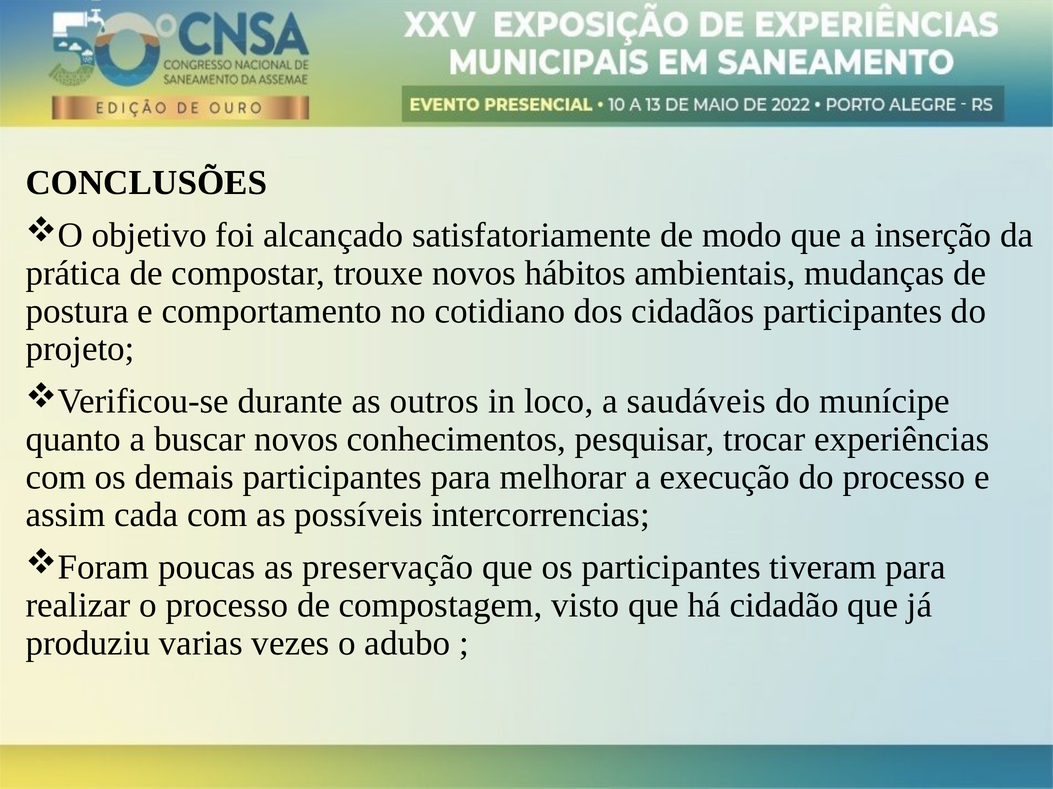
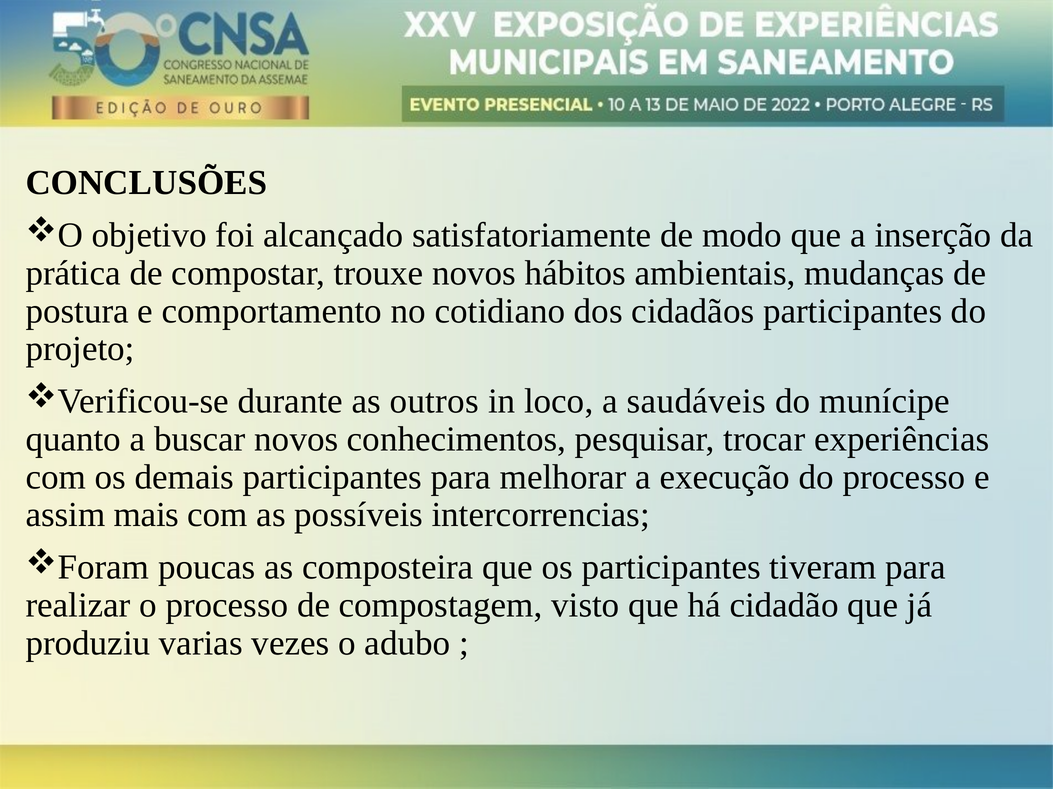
cada: cada -> mais
preservação: preservação -> composteira
